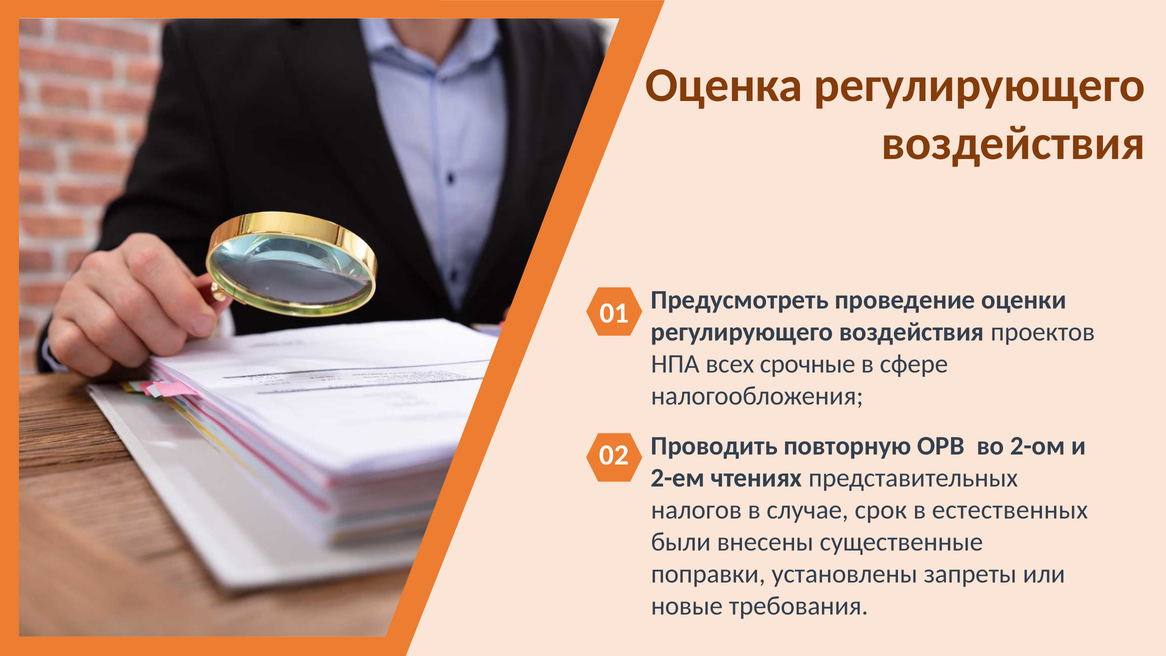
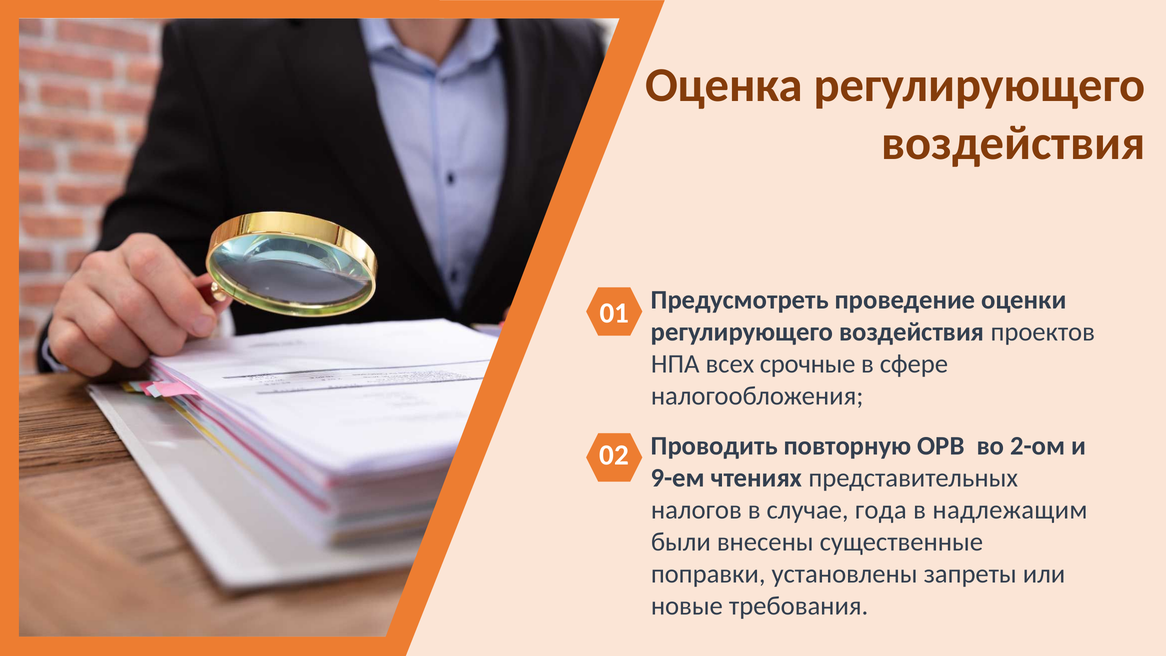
2-ем: 2-ем -> 9-ем
срок: срок -> года
естественных: естественных -> надлежащим
